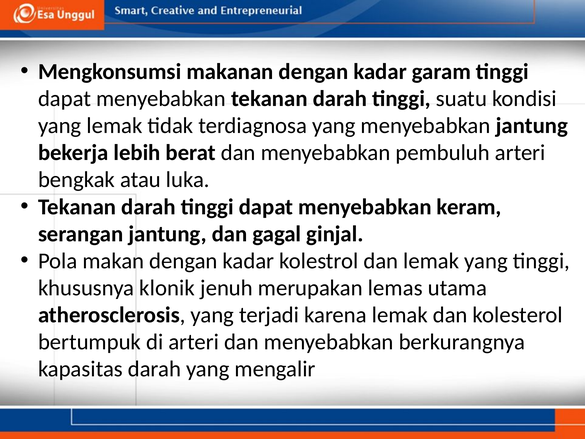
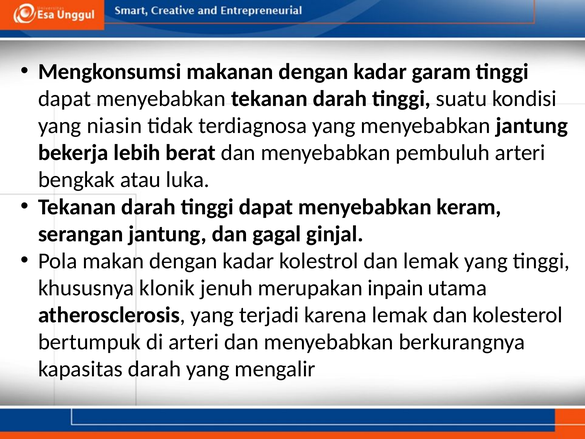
yang lemak: lemak -> niasin
lemas: lemas -> inpain
